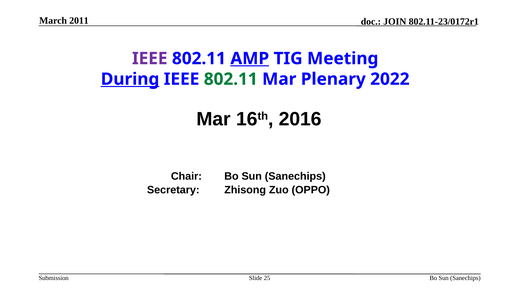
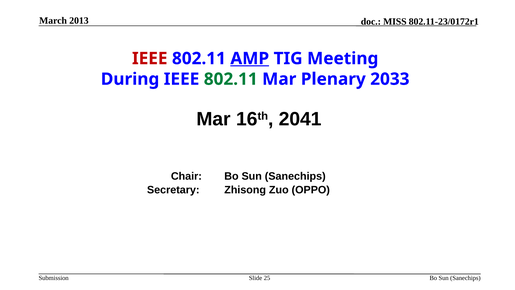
2011: 2011 -> 2013
JOIN: JOIN -> MISS
IEEE at (150, 58) colour: purple -> red
During underline: present -> none
2022: 2022 -> 2033
2016: 2016 -> 2041
